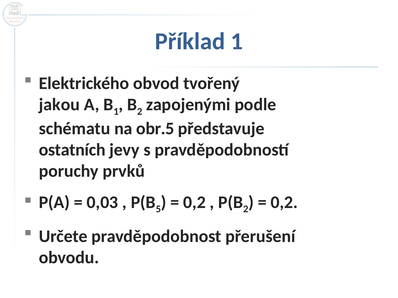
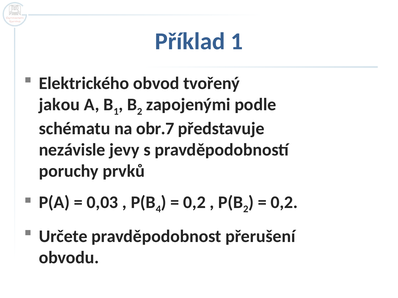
obr.5: obr.5 -> obr.7
ostatních: ostatních -> nezávisle
5: 5 -> 4
